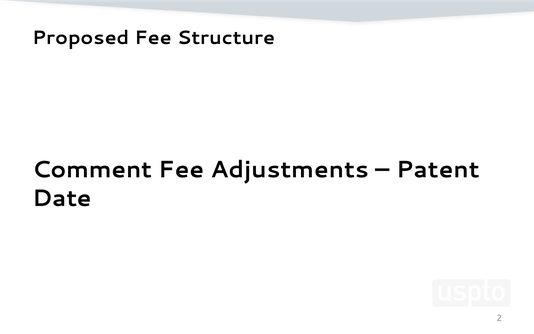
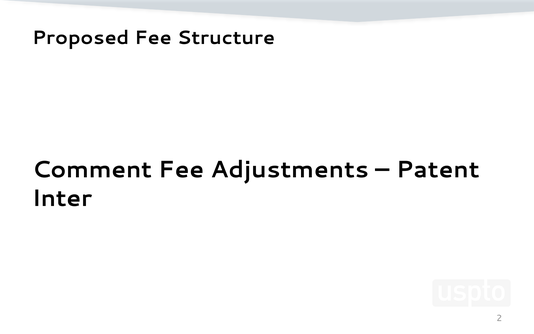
Date: Date -> Inter
